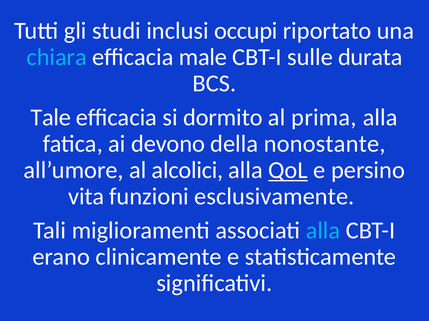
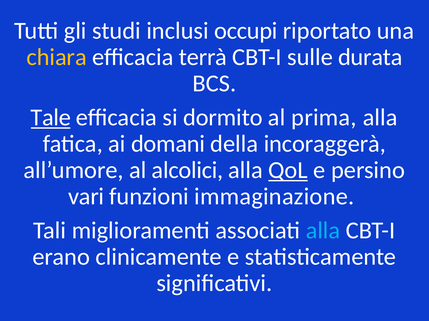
chiara colour: light blue -> yellow
male: male -> terrà
Tale underline: none -> present
devono: devono -> domani
nonostante: nonostante -> incoraggerà
vita: vita -> vari
esclusivamente: esclusivamente -> immaginazione
